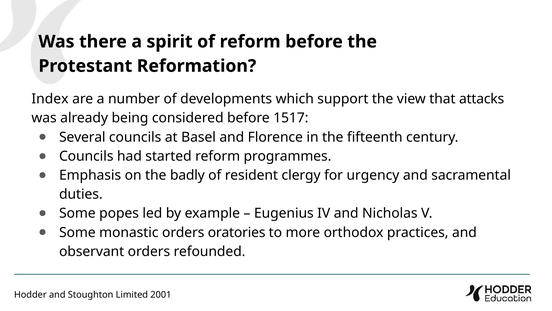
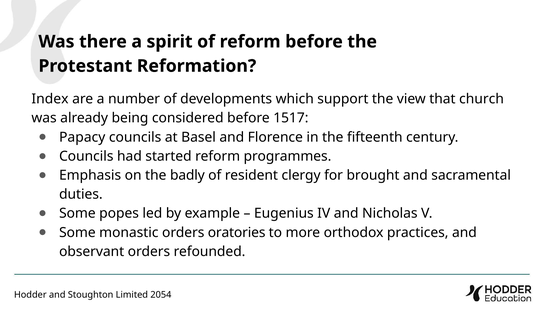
attacks: attacks -> church
Several: Several -> Papacy
urgency: urgency -> brought
2001: 2001 -> 2054
